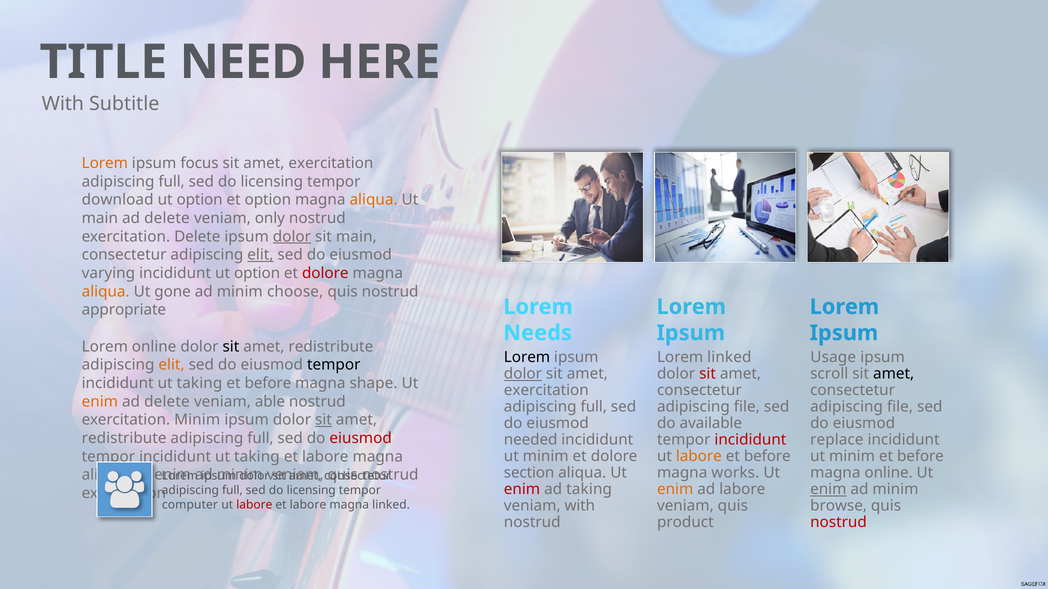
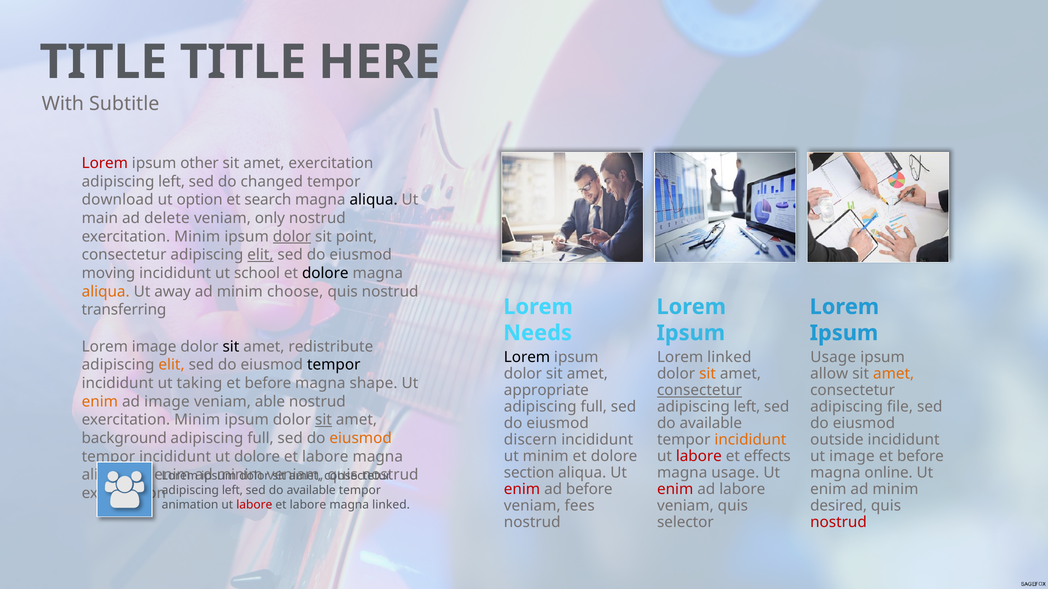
TITLE NEED: NEED -> TITLE
Lorem at (105, 163) colour: orange -> red
focus: focus -> other
full at (172, 182): full -> left
licensing at (272, 182): licensing -> changed
et option: option -> search
aliqua at (374, 200) colour: orange -> black
Delete at (197, 237): Delete -> Minim
sit main: main -> point
varying: varying -> moving
incididunt ut option: option -> school
dolore at (325, 273) colour: red -> black
gone: gone -> away
appropriate: appropriate -> transferring
Lorem online: online -> image
dolor at (523, 374) underline: present -> none
sit at (708, 374) colour: red -> orange
scroll: scroll -> allow
amet at (894, 374) colour: black -> orange
exercitation at (546, 391): exercitation -> appropriate
consectetur at (699, 391) underline: none -> present
delete at (167, 402): delete -> image
file at (747, 407): file -> left
redistribute at (124, 439): redistribute -> background
eiusmod at (361, 439) colour: red -> orange
needed: needed -> discern
incididunt at (750, 440) colour: red -> orange
replace: replace -> outside
labore at (699, 457) colour: orange -> red
before at (767, 457): before -> effects
minim at (852, 457): minim -> image
taking at (257, 457): taking -> dolore
magna works: works -> usage
ad taking: taking -> before
enim at (675, 490) colour: orange -> red
enim at (828, 490) underline: present -> none
full at (232, 491): full -> left
licensing at (311, 491): licensing -> available
computer: computer -> animation
veniam with: with -> fees
browse: browse -> desired
product: product -> selector
